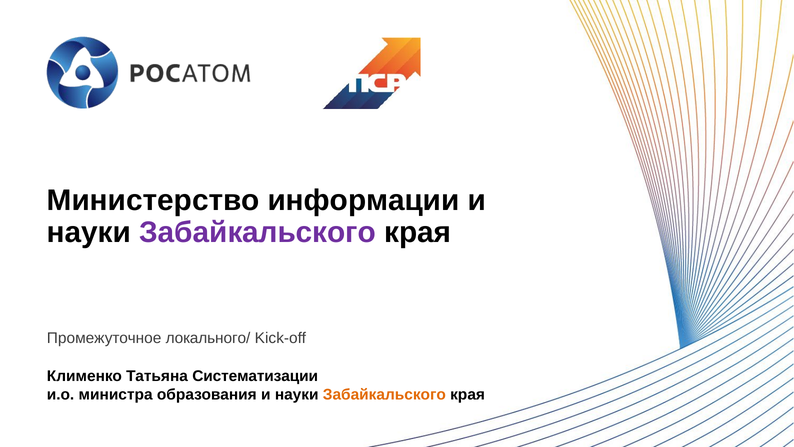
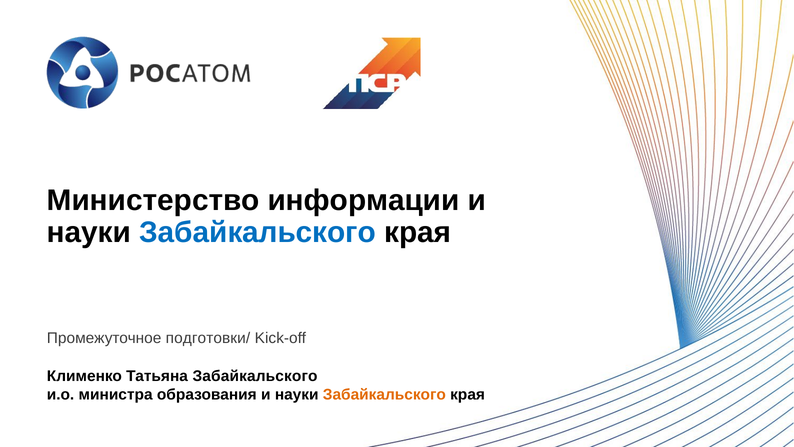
Забайкальского at (258, 232) colour: purple -> blue
локального/: локального/ -> подготовки/
Татьяна Систематизации: Систематизации -> Забайкальского
